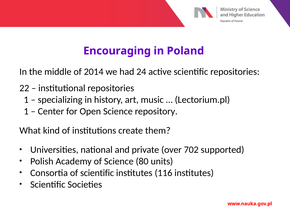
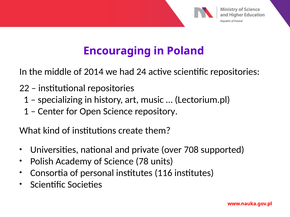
702: 702 -> 708
80: 80 -> 78
of scientific: scientific -> personal
